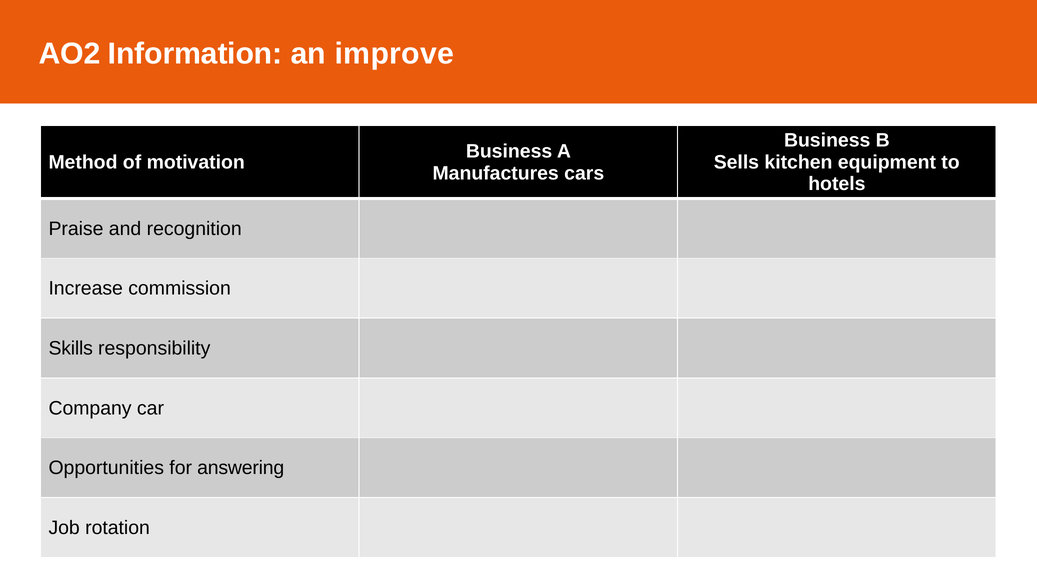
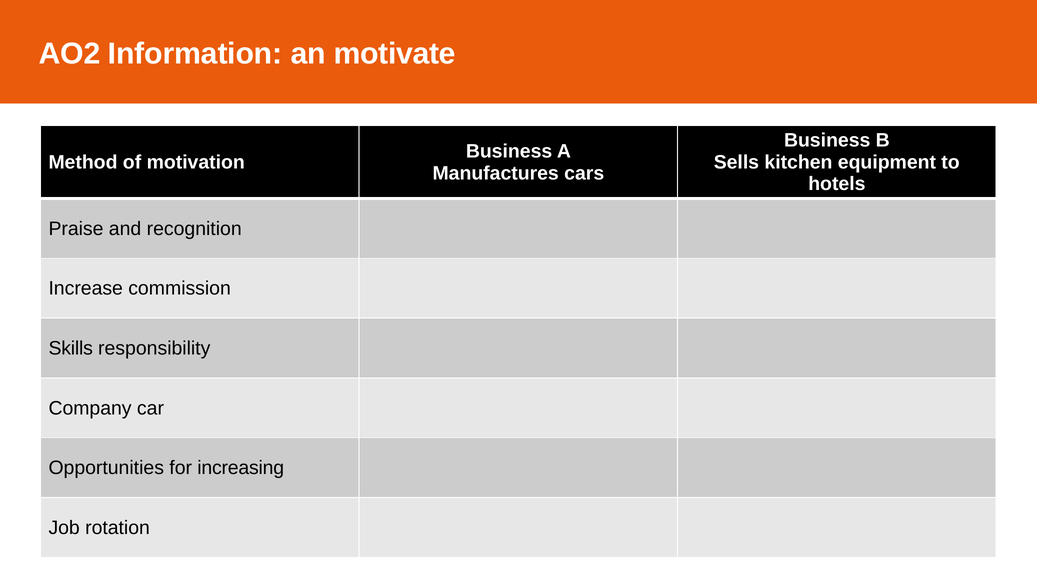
improve: improve -> motivate
answering: answering -> increasing
